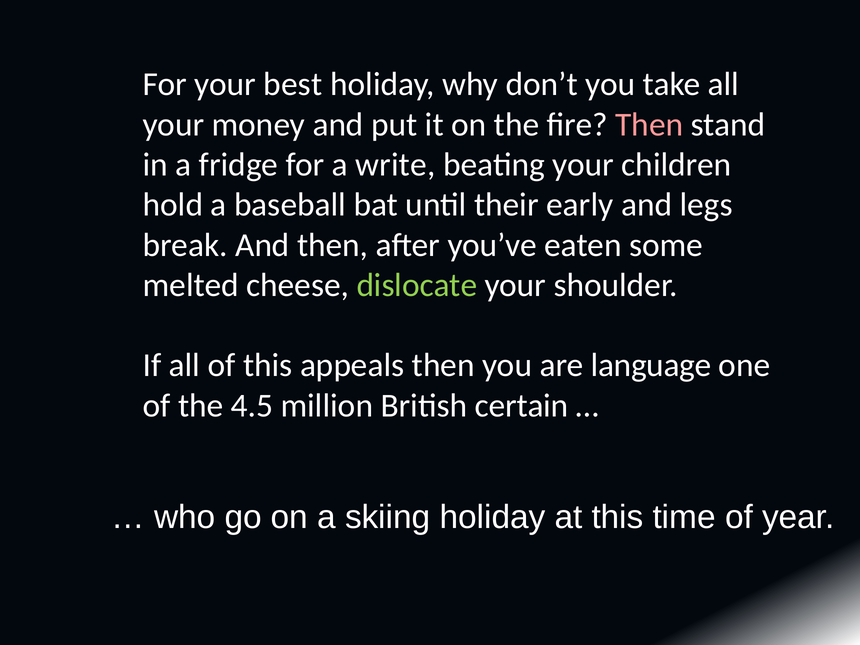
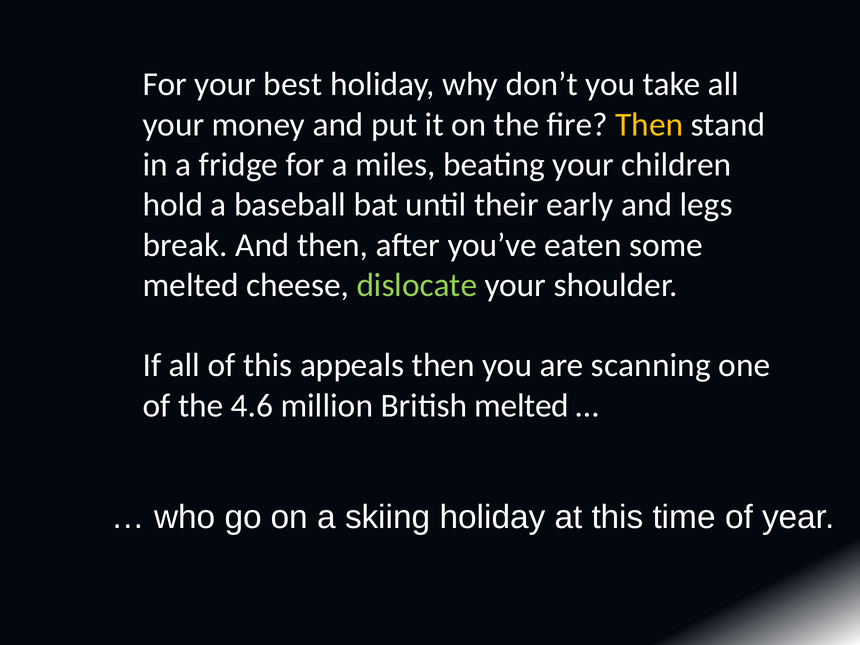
Then at (649, 124) colour: pink -> yellow
write: write -> miles
language: language -> scanning
4.5: 4.5 -> 4.6
British certain: certain -> melted
